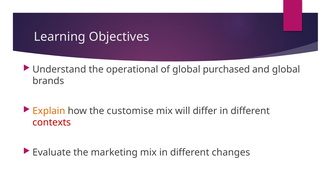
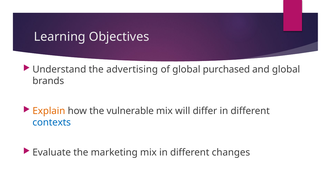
operational: operational -> advertising
customise: customise -> vulnerable
contexts colour: red -> blue
